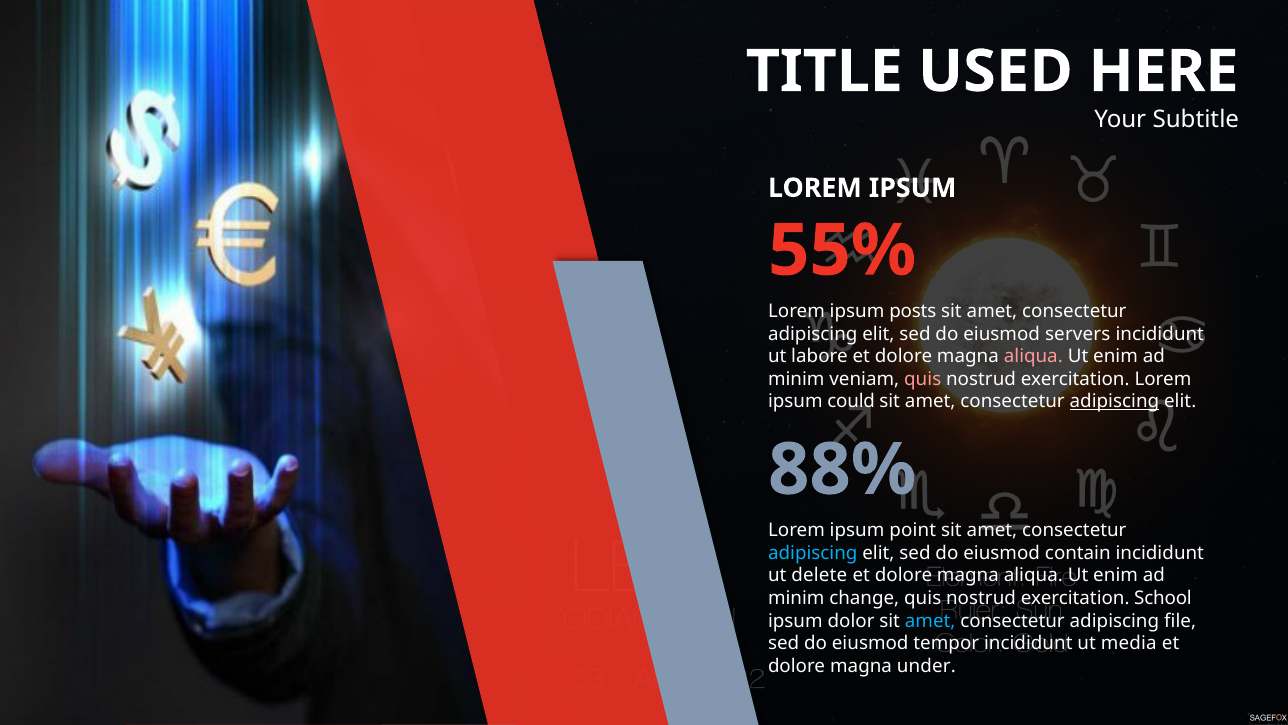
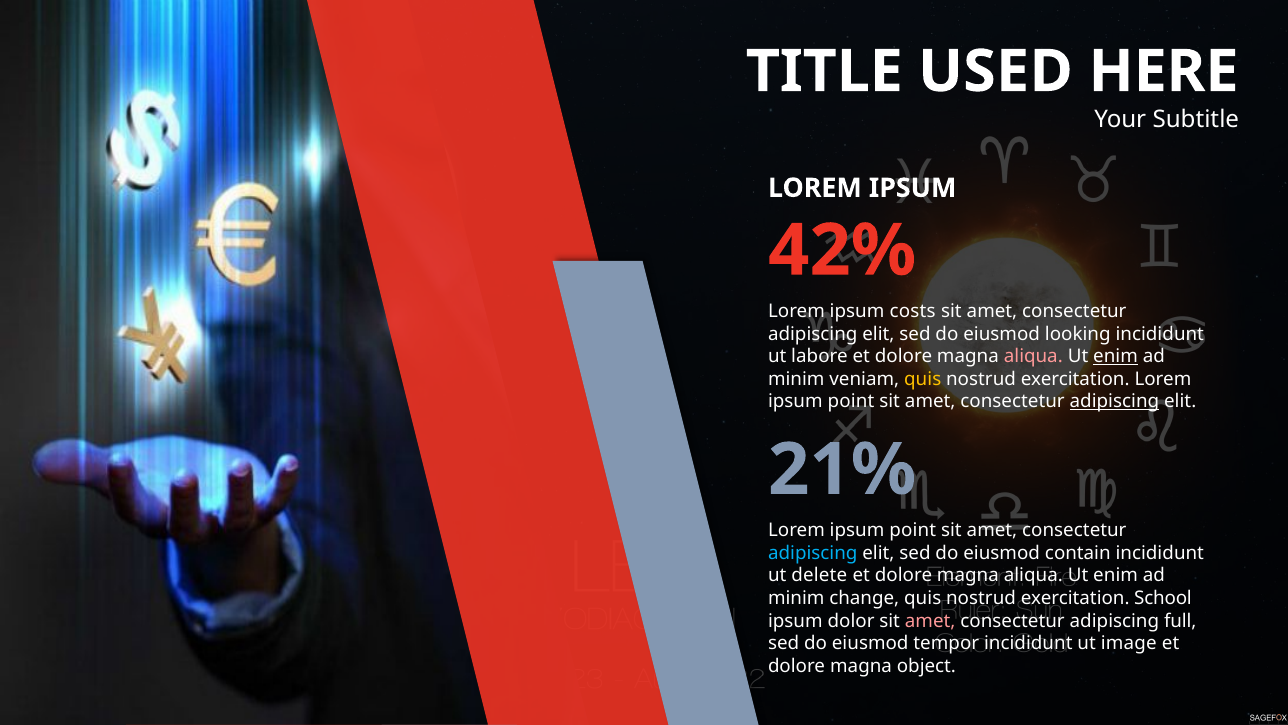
55%: 55% -> 42%
posts: posts -> costs
servers: servers -> looking
enim at (1116, 356) underline: none -> present
quis at (923, 379) colour: pink -> yellow
could at (851, 401): could -> point
88%: 88% -> 21%
amet at (930, 620) colour: light blue -> pink
file: file -> full
media: media -> image
under: under -> object
